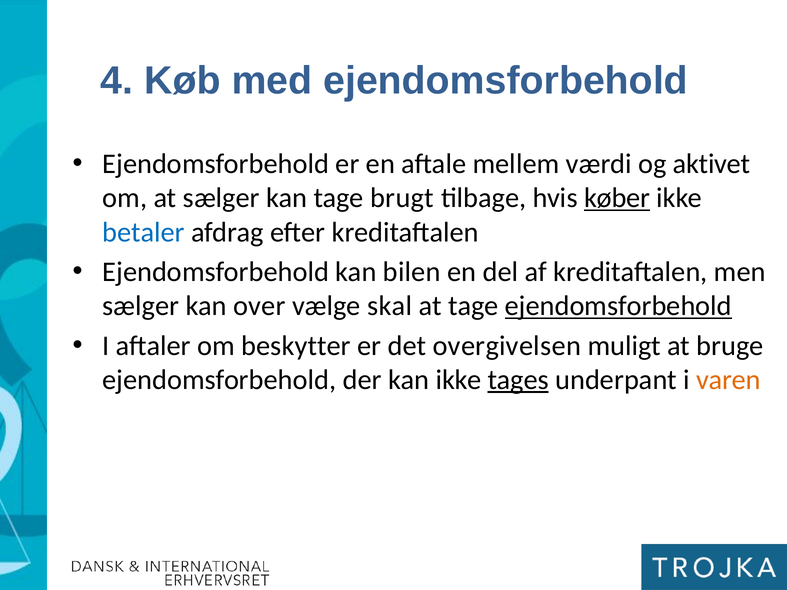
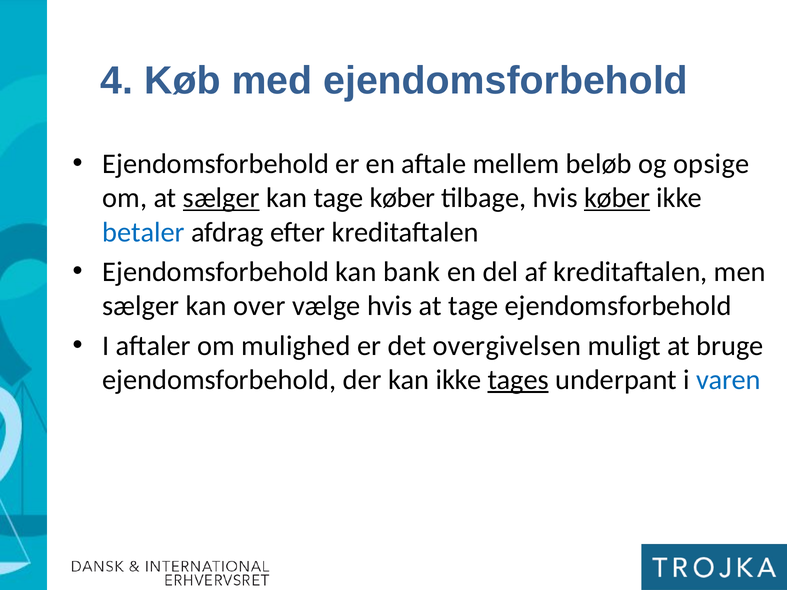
værdi: værdi -> beløb
aktivet: aktivet -> opsige
sælger at (221, 198) underline: none -> present
tage brugt: brugt -> køber
bilen: bilen -> bank
vælge skal: skal -> hvis
ejendomsforbehold at (618, 306) underline: present -> none
beskytter: beskytter -> mulighed
varen colour: orange -> blue
